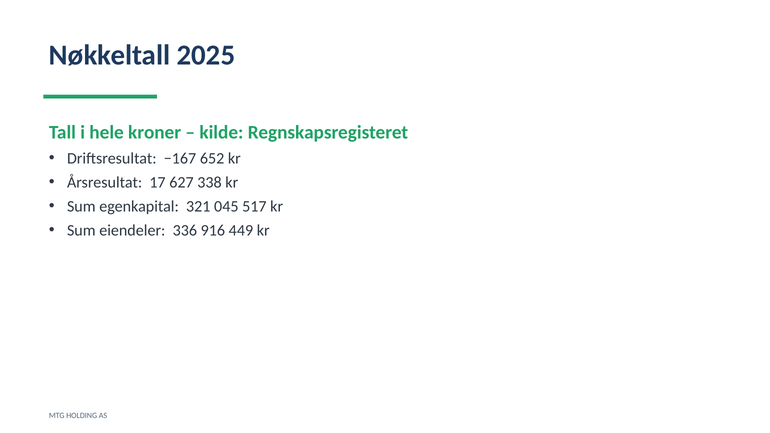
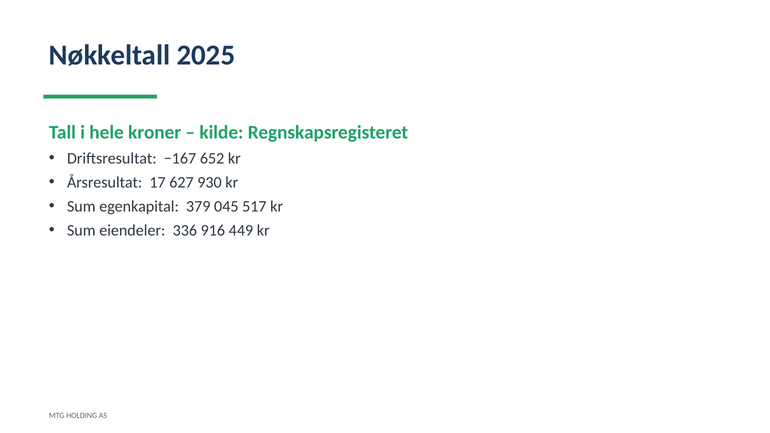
338: 338 -> 930
321: 321 -> 379
